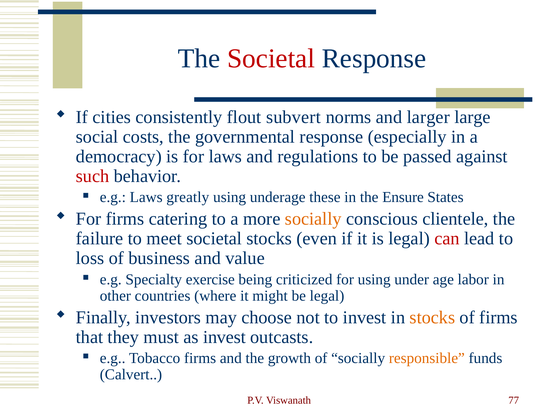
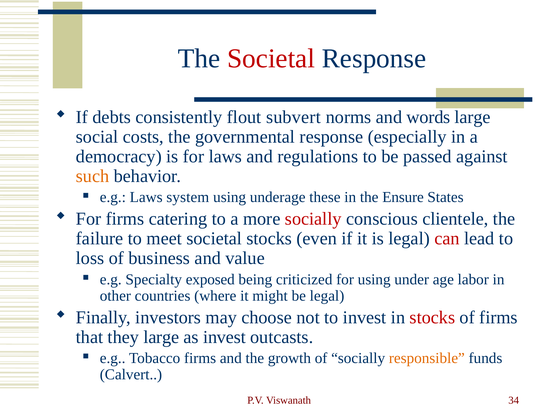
cities: cities -> debts
larger: larger -> words
such colour: red -> orange
greatly: greatly -> system
socially at (313, 219) colour: orange -> red
exercise: exercise -> exposed
stocks at (432, 317) colour: orange -> red
they must: must -> large
77: 77 -> 34
